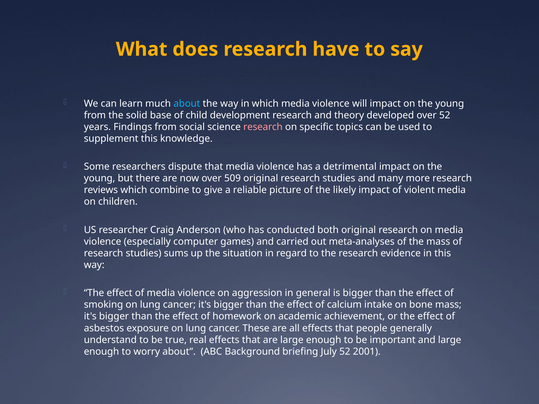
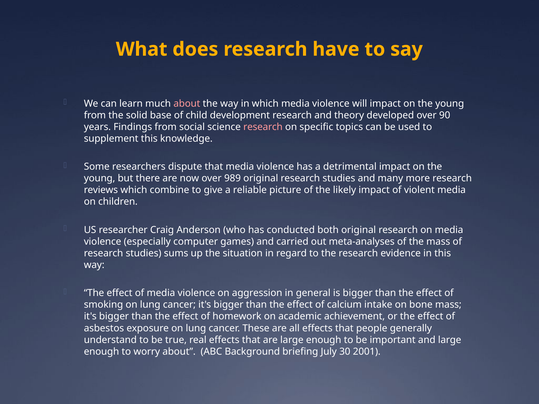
about at (187, 104) colour: light blue -> pink
over 52: 52 -> 90
509: 509 -> 989
July 52: 52 -> 30
